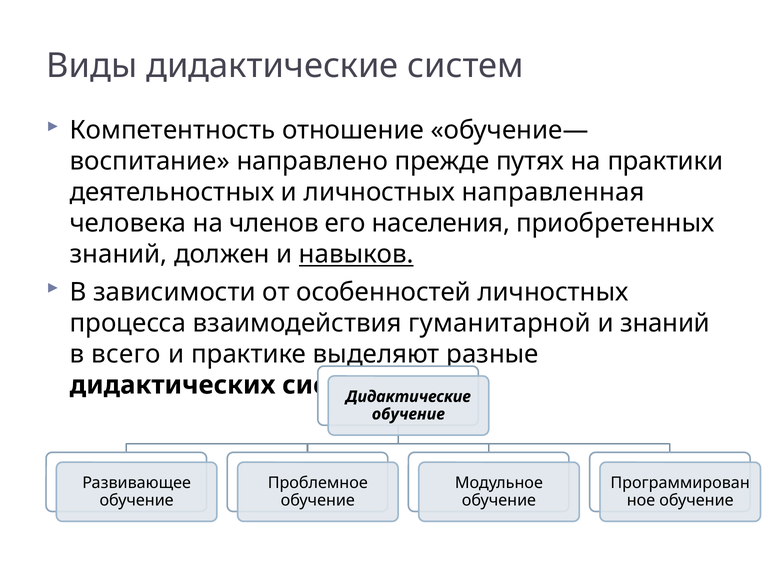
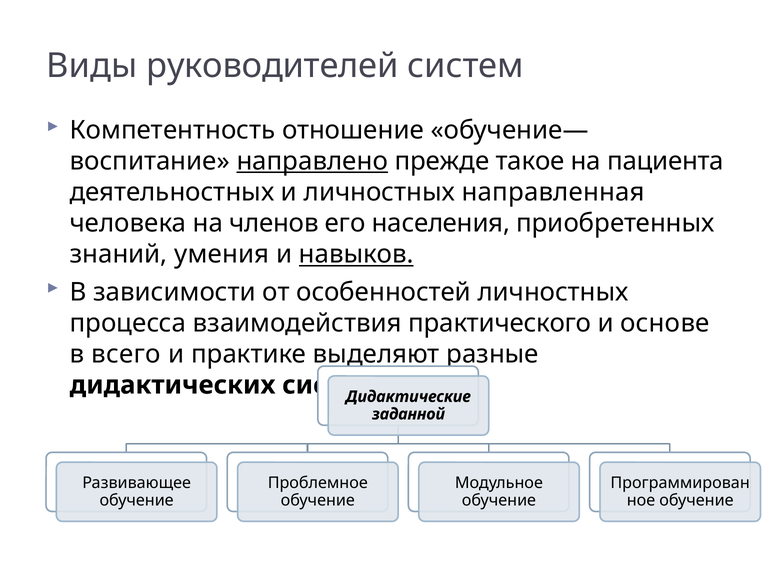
Виды дидактические: дидактические -> руководителей
направлено underline: none -> present
путях: путях -> такое
практики: практики -> пациента
должен: должен -> умения
гуманитарной: гуманитарной -> практического
и знаний: знаний -> основе
обучение at (408, 414): обучение -> заданной
